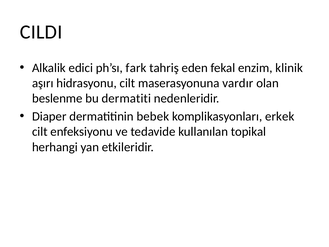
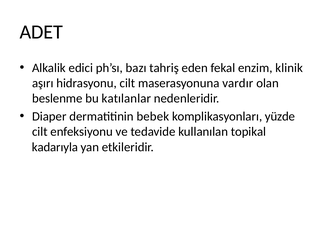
CILDI: CILDI -> ADET
fark: fark -> bazı
dermatiti: dermatiti -> katılanlar
erkek: erkek -> yüzde
herhangi: herhangi -> kadarıyla
